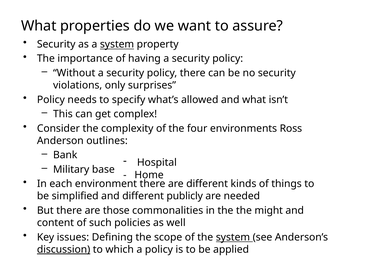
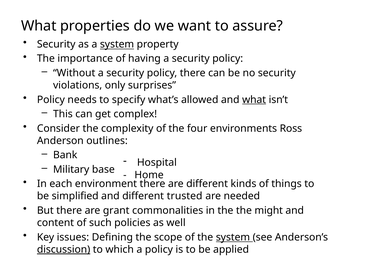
what at (254, 100) underline: none -> present
publicly: publicly -> trusted
those: those -> grant
